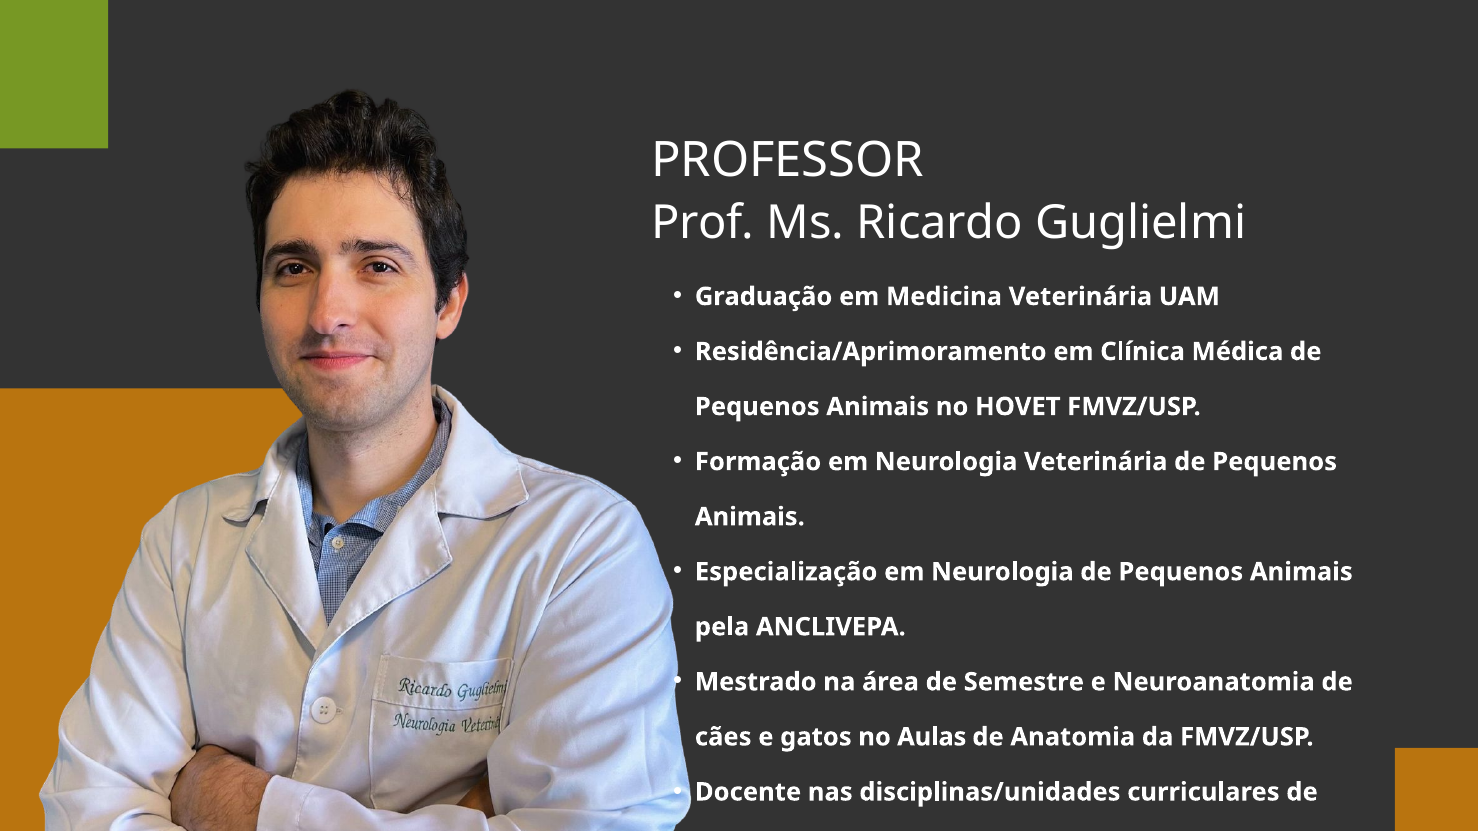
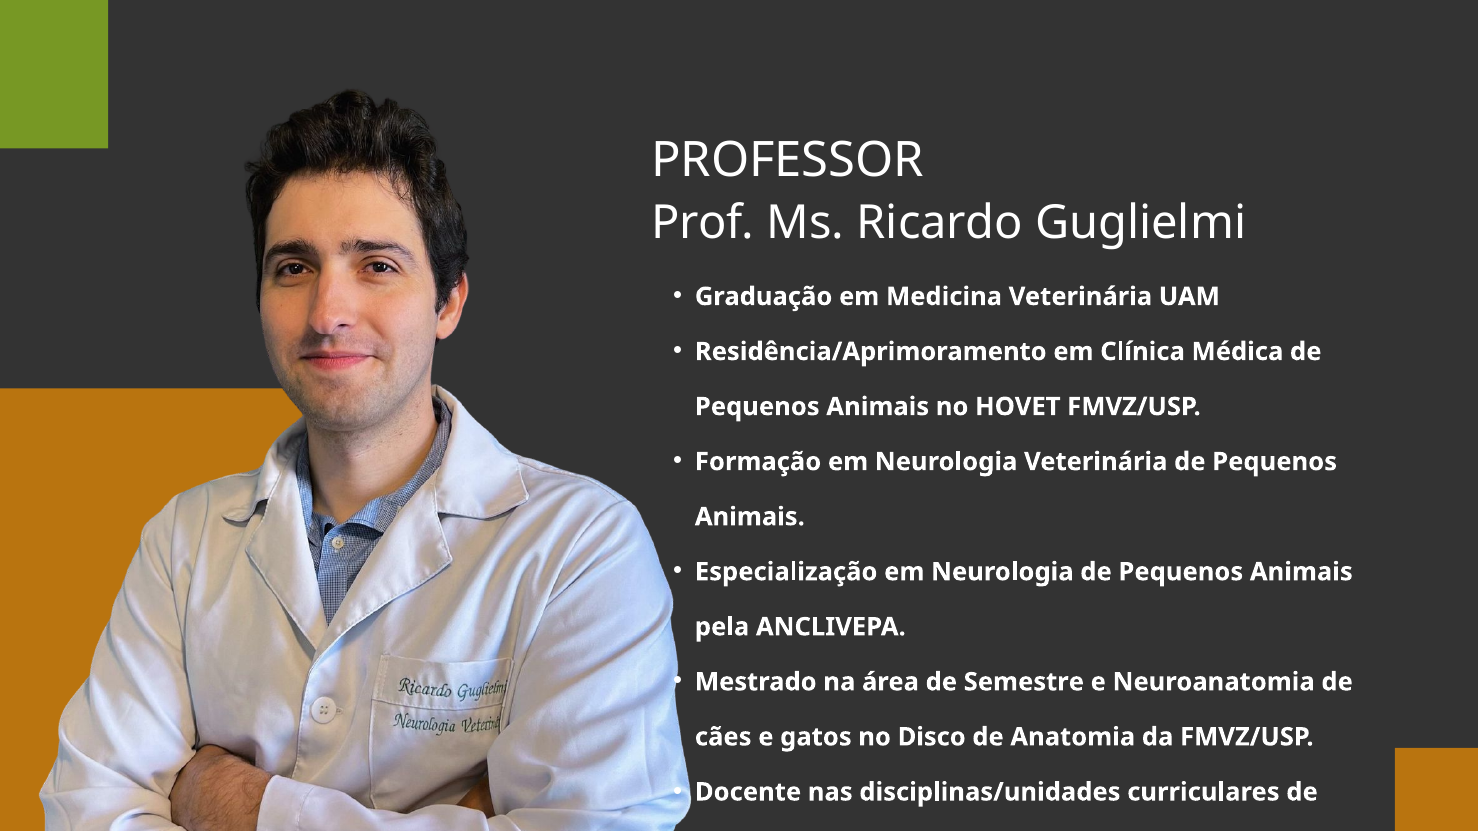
Aulas: Aulas -> Disco
